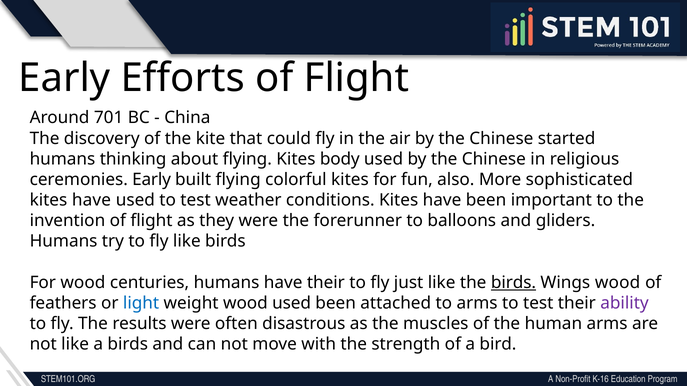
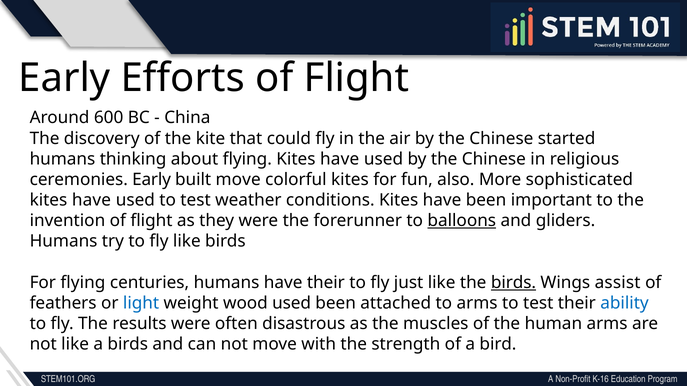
701: 701 -> 600
flying Kites body: body -> have
built flying: flying -> move
balloons underline: none -> present
For wood: wood -> flying
Wings wood: wood -> assist
ability colour: purple -> blue
